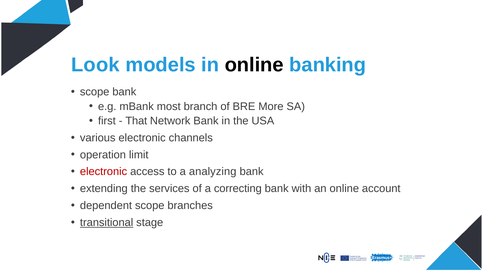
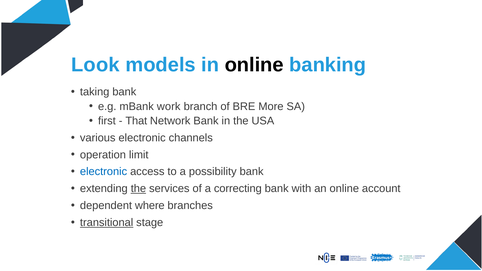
scope at (95, 92): scope -> taking
most: most -> work
electronic at (104, 172) colour: red -> blue
analyzing: analyzing -> possibility
the at (138, 189) underline: none -> present
dependent scope: scope -> where
